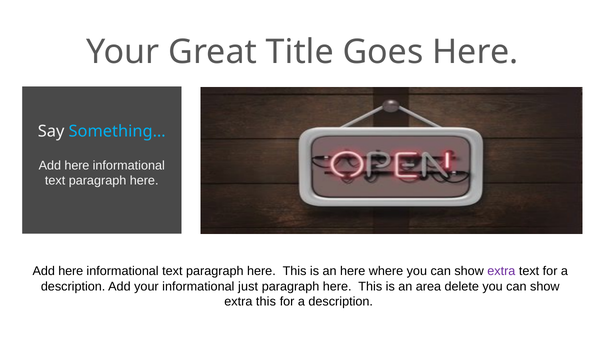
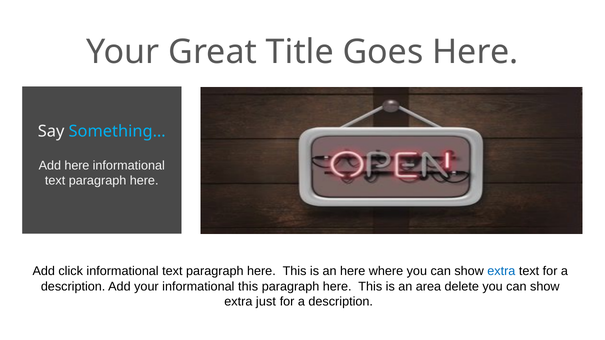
here at (71, 272): here -> click
extra at (501, 272) colour: purple -> blue
informational just: just -> this
extra this: this -> just
